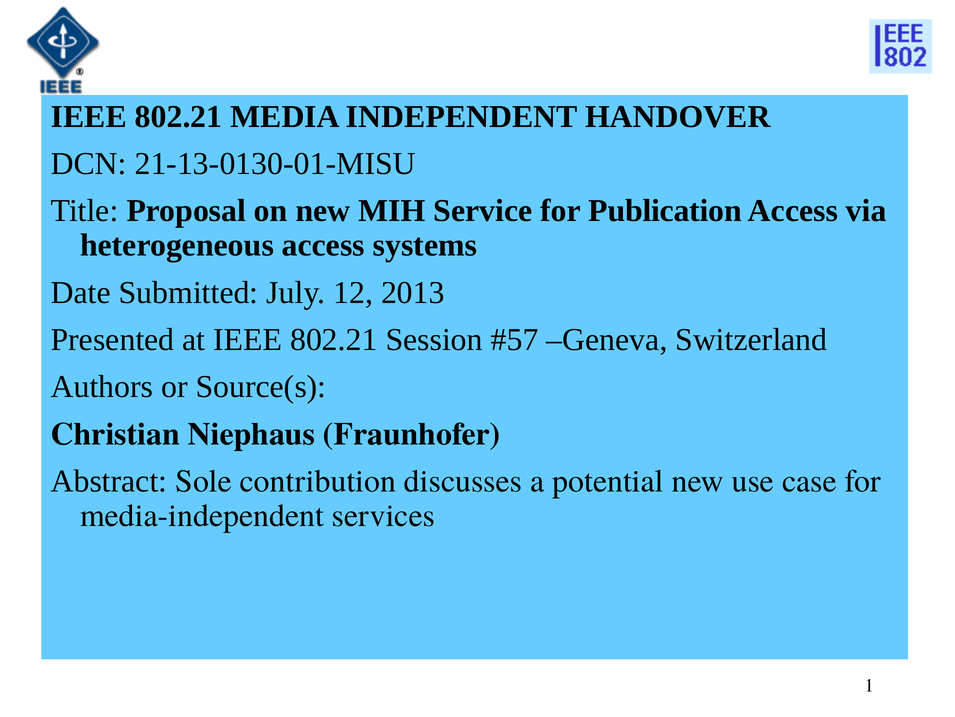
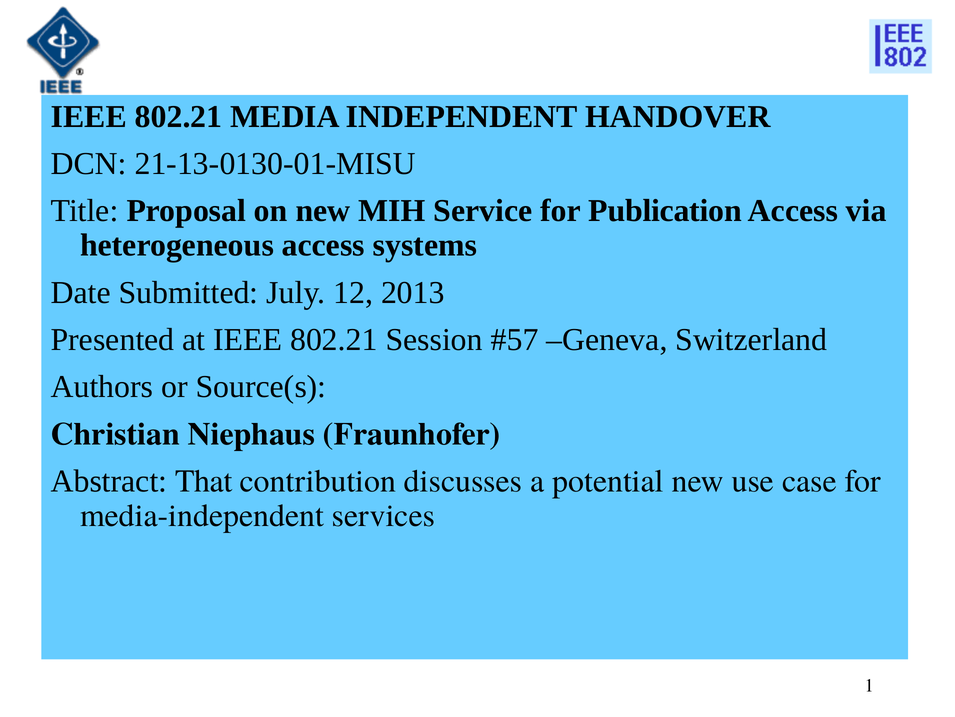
Sole: Sole -> That
